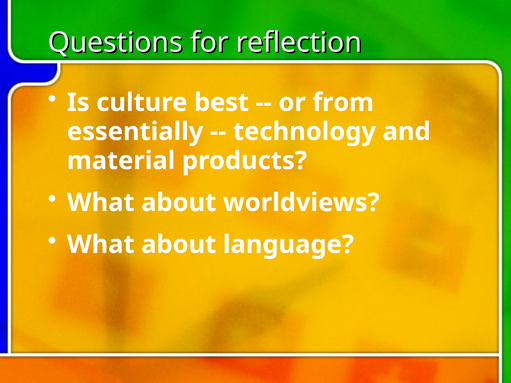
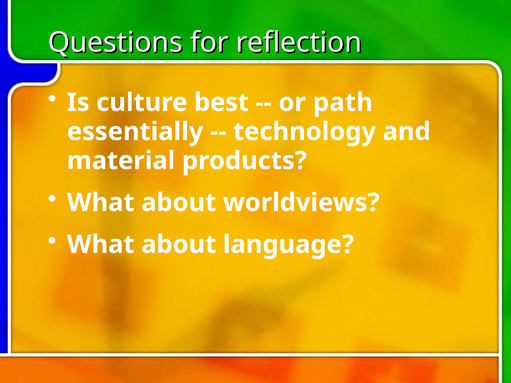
from: from -> path
